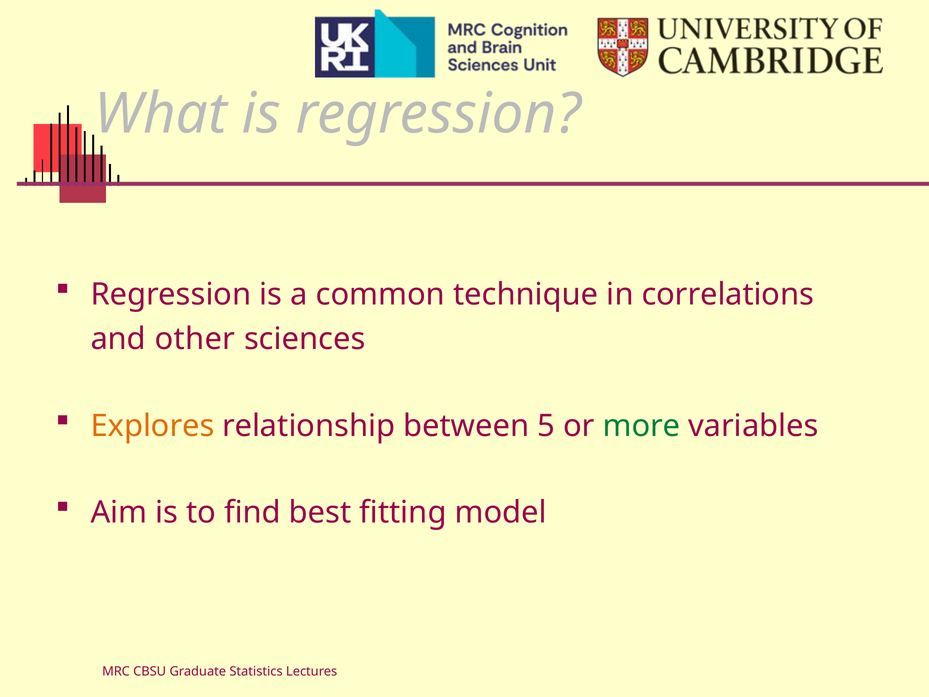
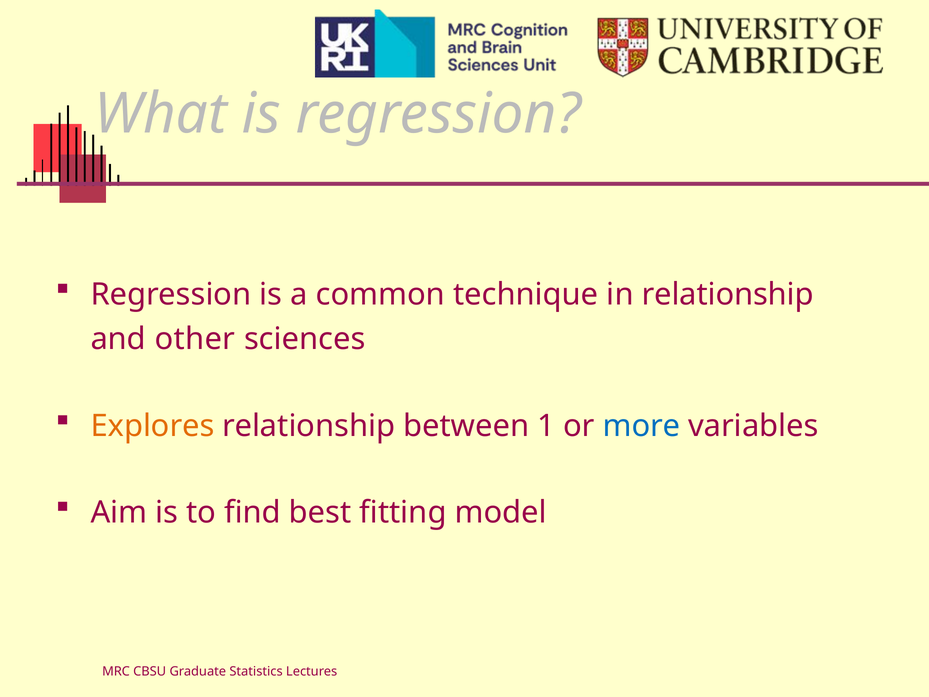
in correlations: correlations -> relationship
5: 5 -> 1
more colour: green -> blue
